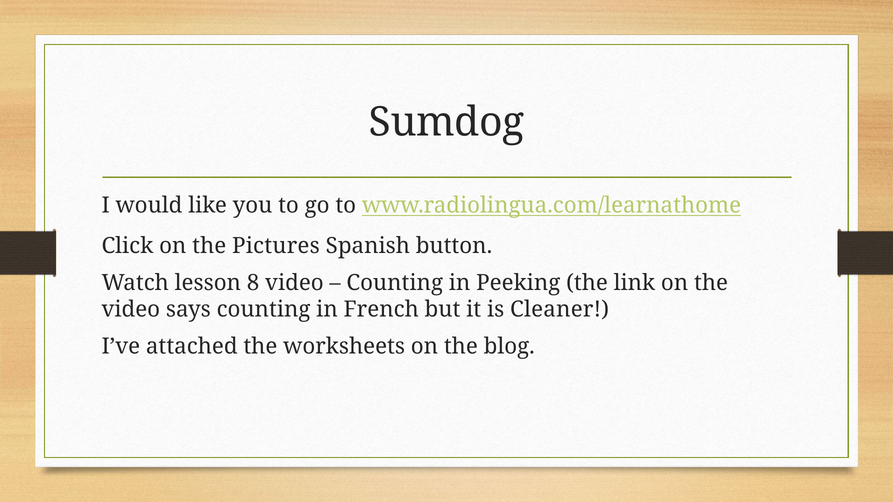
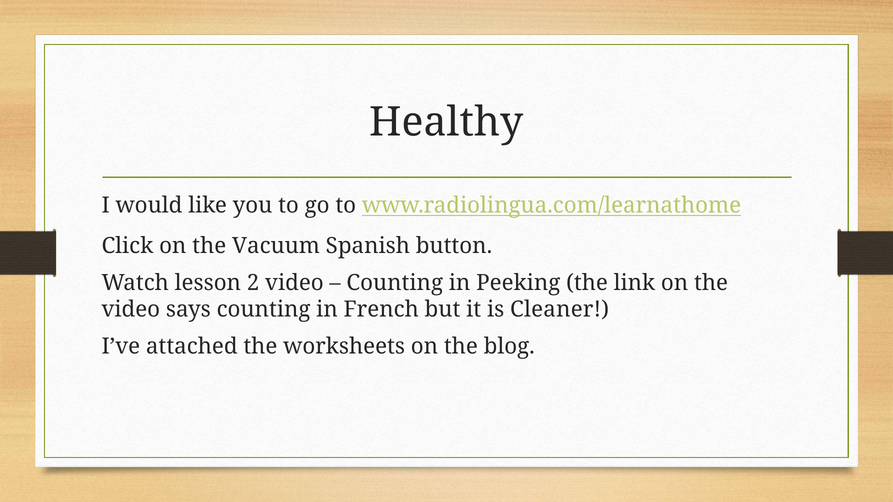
Sumdog: Sumdog -> Healthy
Pictures: Pictures -> Vacuum
8: 8 -> 2
